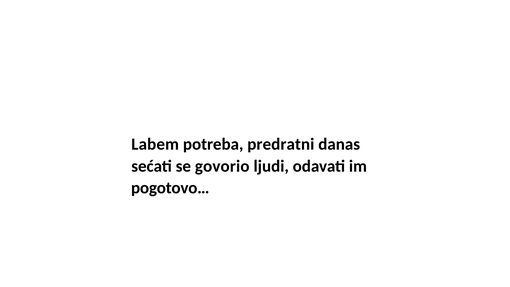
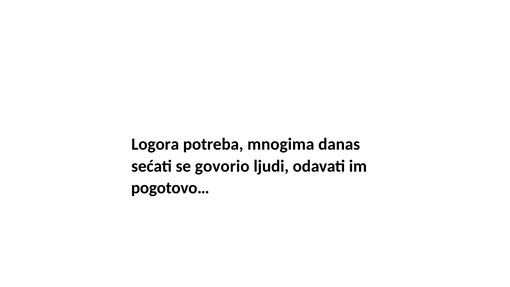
Labem: Labem -> Logora
predratni: predratni -> mnogima
